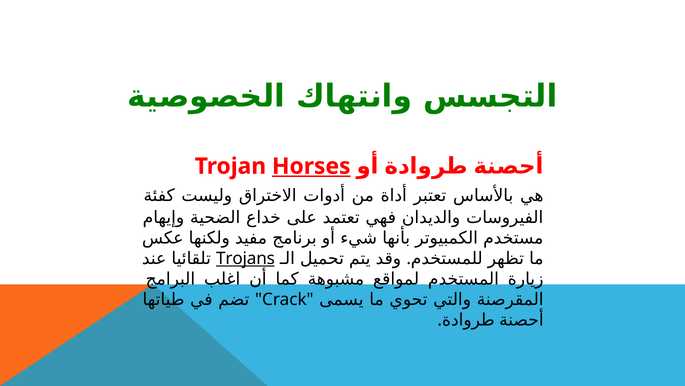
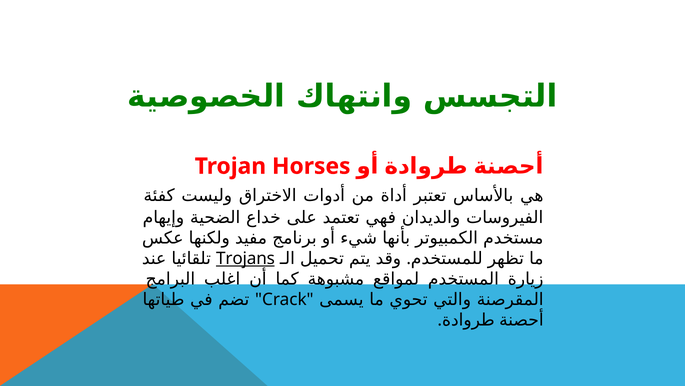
Horses underline: present -> none
